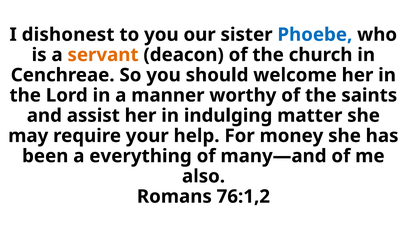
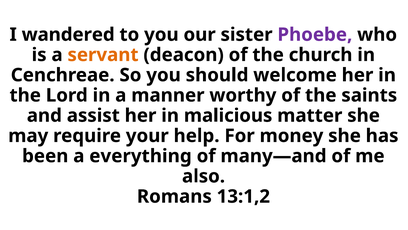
dishonest: dishonest -> wandered
Phoebe colour: blue -> purple
indulging: indulging -> malicious
76:1,2: 76:1,2 -> 13:1,2
